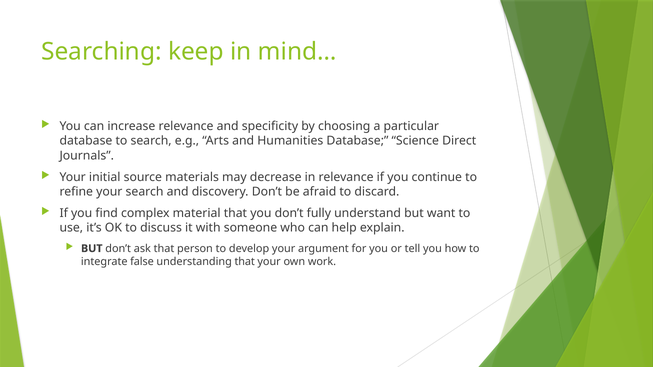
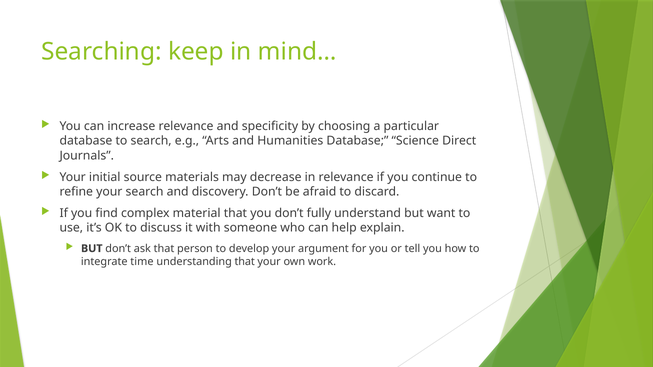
false: false -> time
